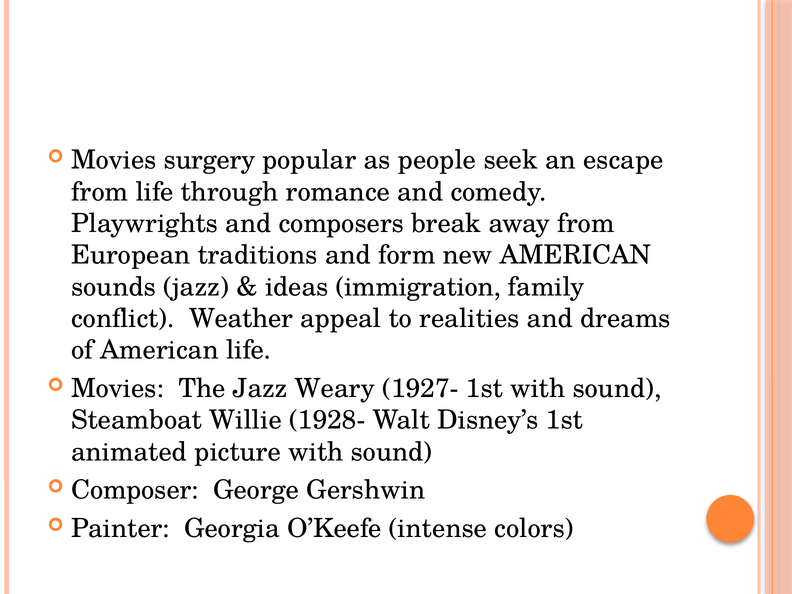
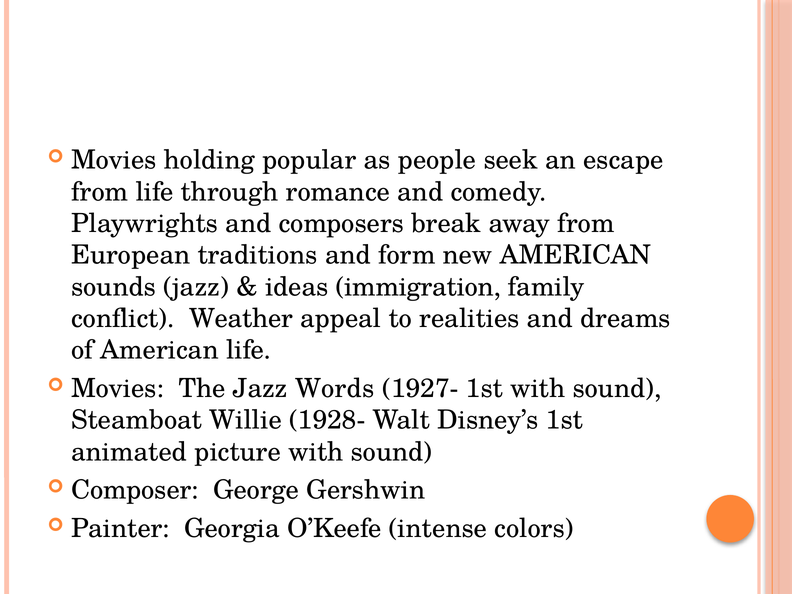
surgery: surgery -> holding
Weary: Weary -> Words
